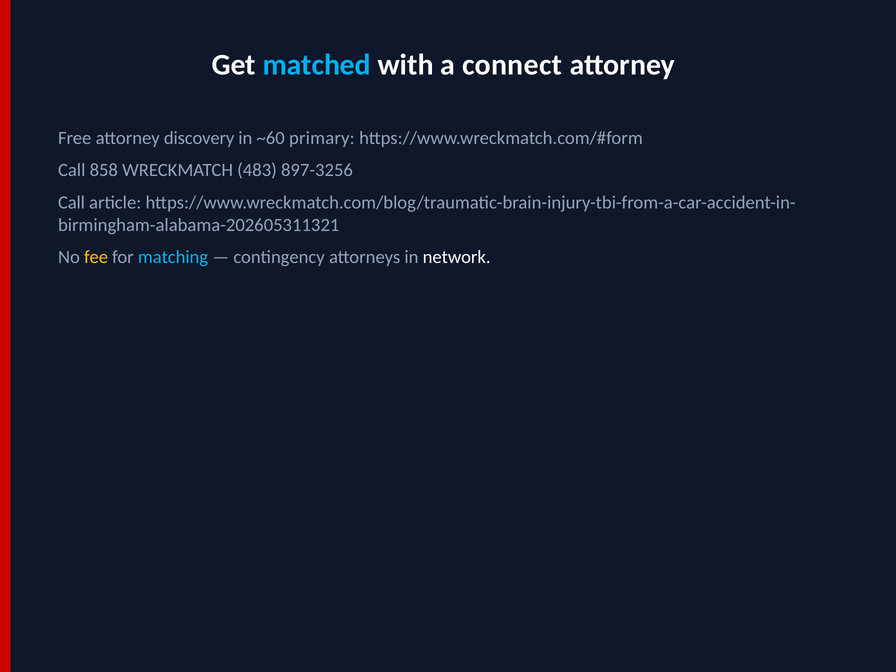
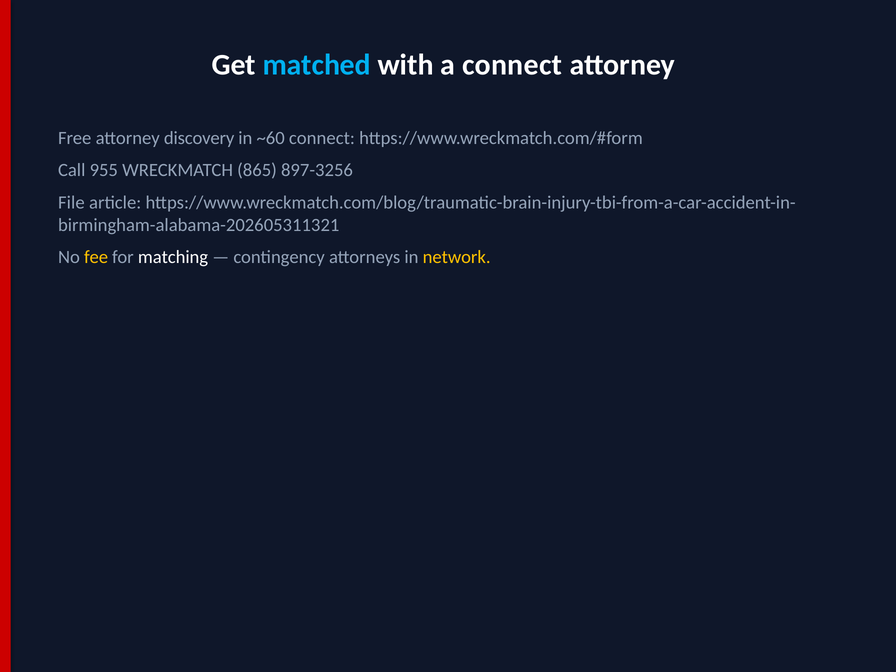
~60 primary: primary -> connect
858: 858 -> 955
483: 483 -> 865
Call at (72, 203): Call -> File
matching colour: light blue -> white
network colour: white -> yellow
